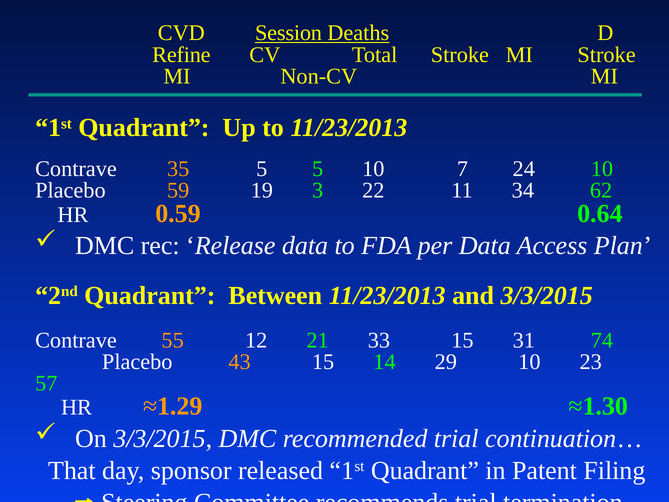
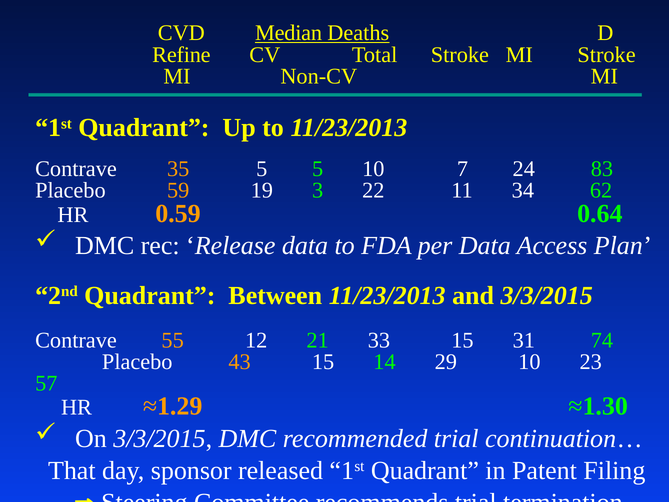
Session: Session -> Median
24 10: 10 -> 83
